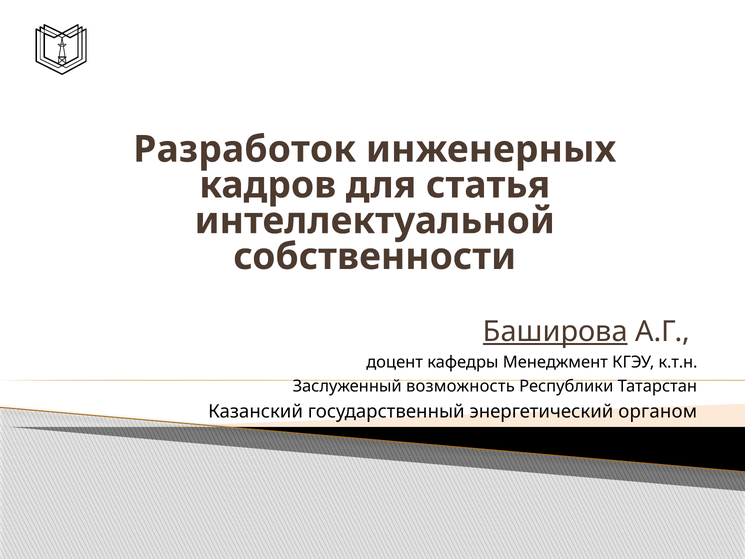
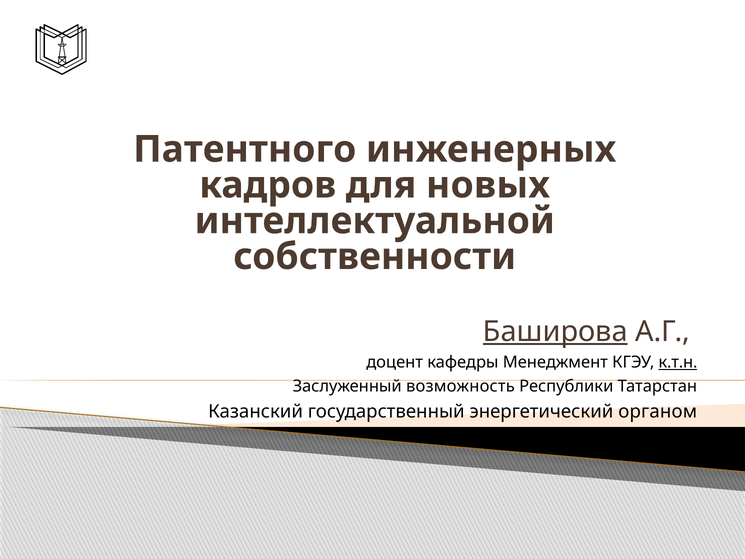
Разработок: Разработок -> Патентного
статья: статья -> новых
к.т.н underline: none -> present
